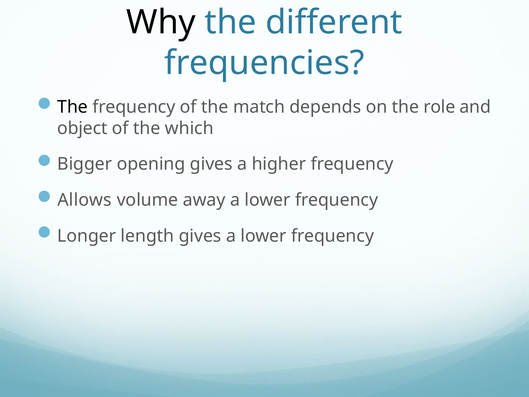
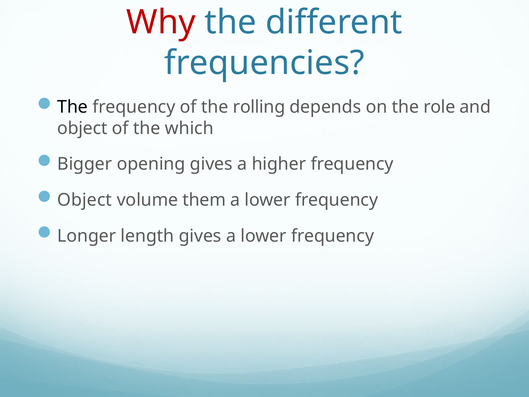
Why colour: black -> red
match: match -> rolling
Allows at (85, 200): Allows -> Object
away: away -> them
